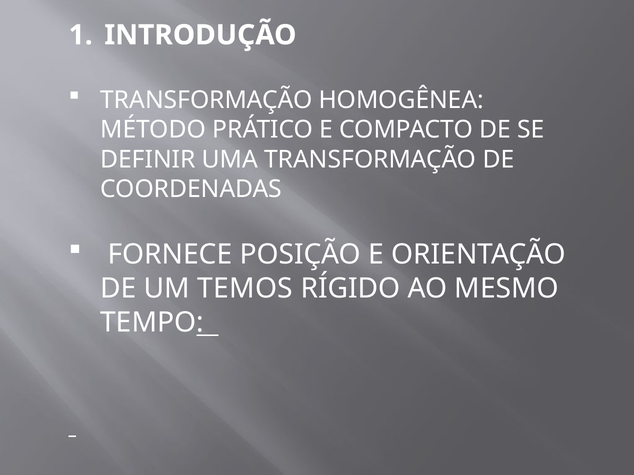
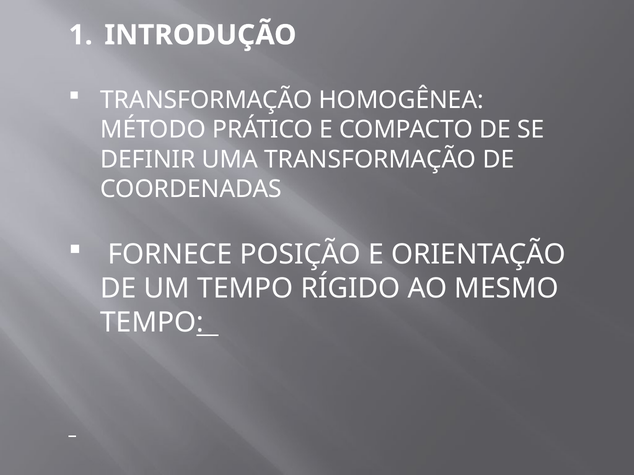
UM TEMOS: TEMOS -> TEMPO
